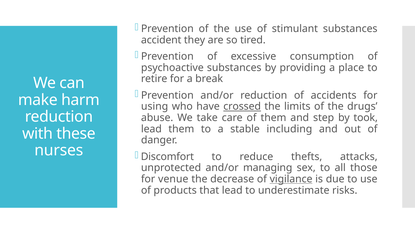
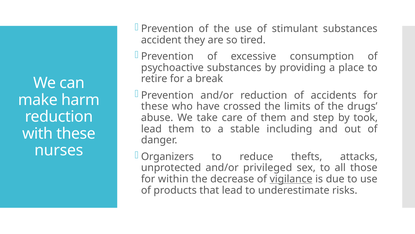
using at (155, 106): using -> these
crossed underline: present -> none
Discomfort: Discomfort -> Organizers
managing: managing -> privileged
venue: venue -> within
